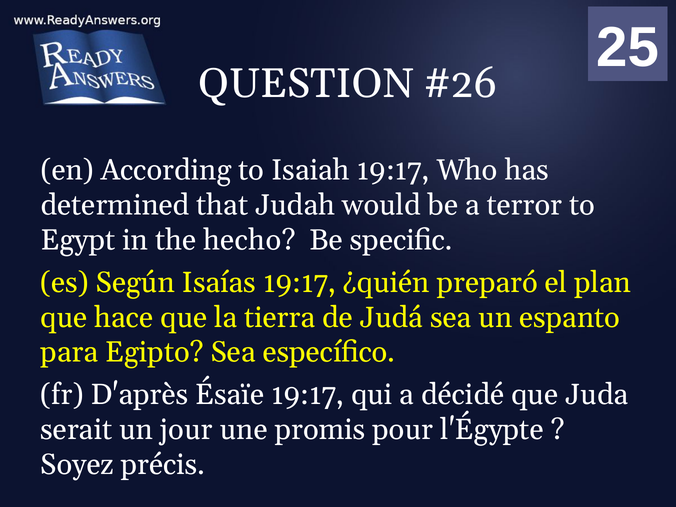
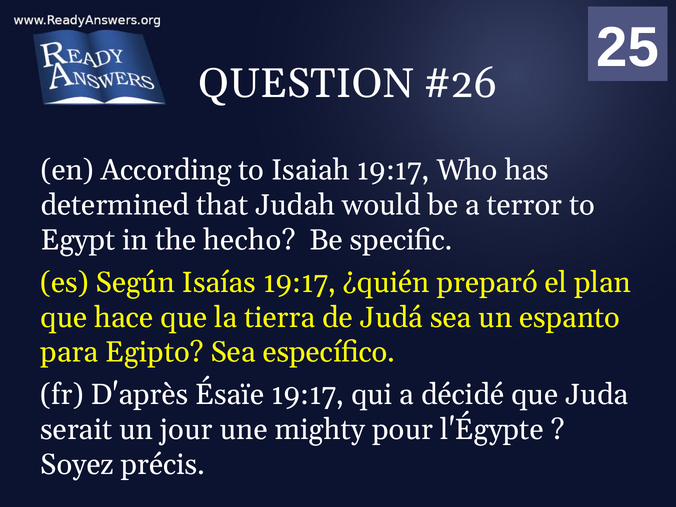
promis: promis -> mighty
